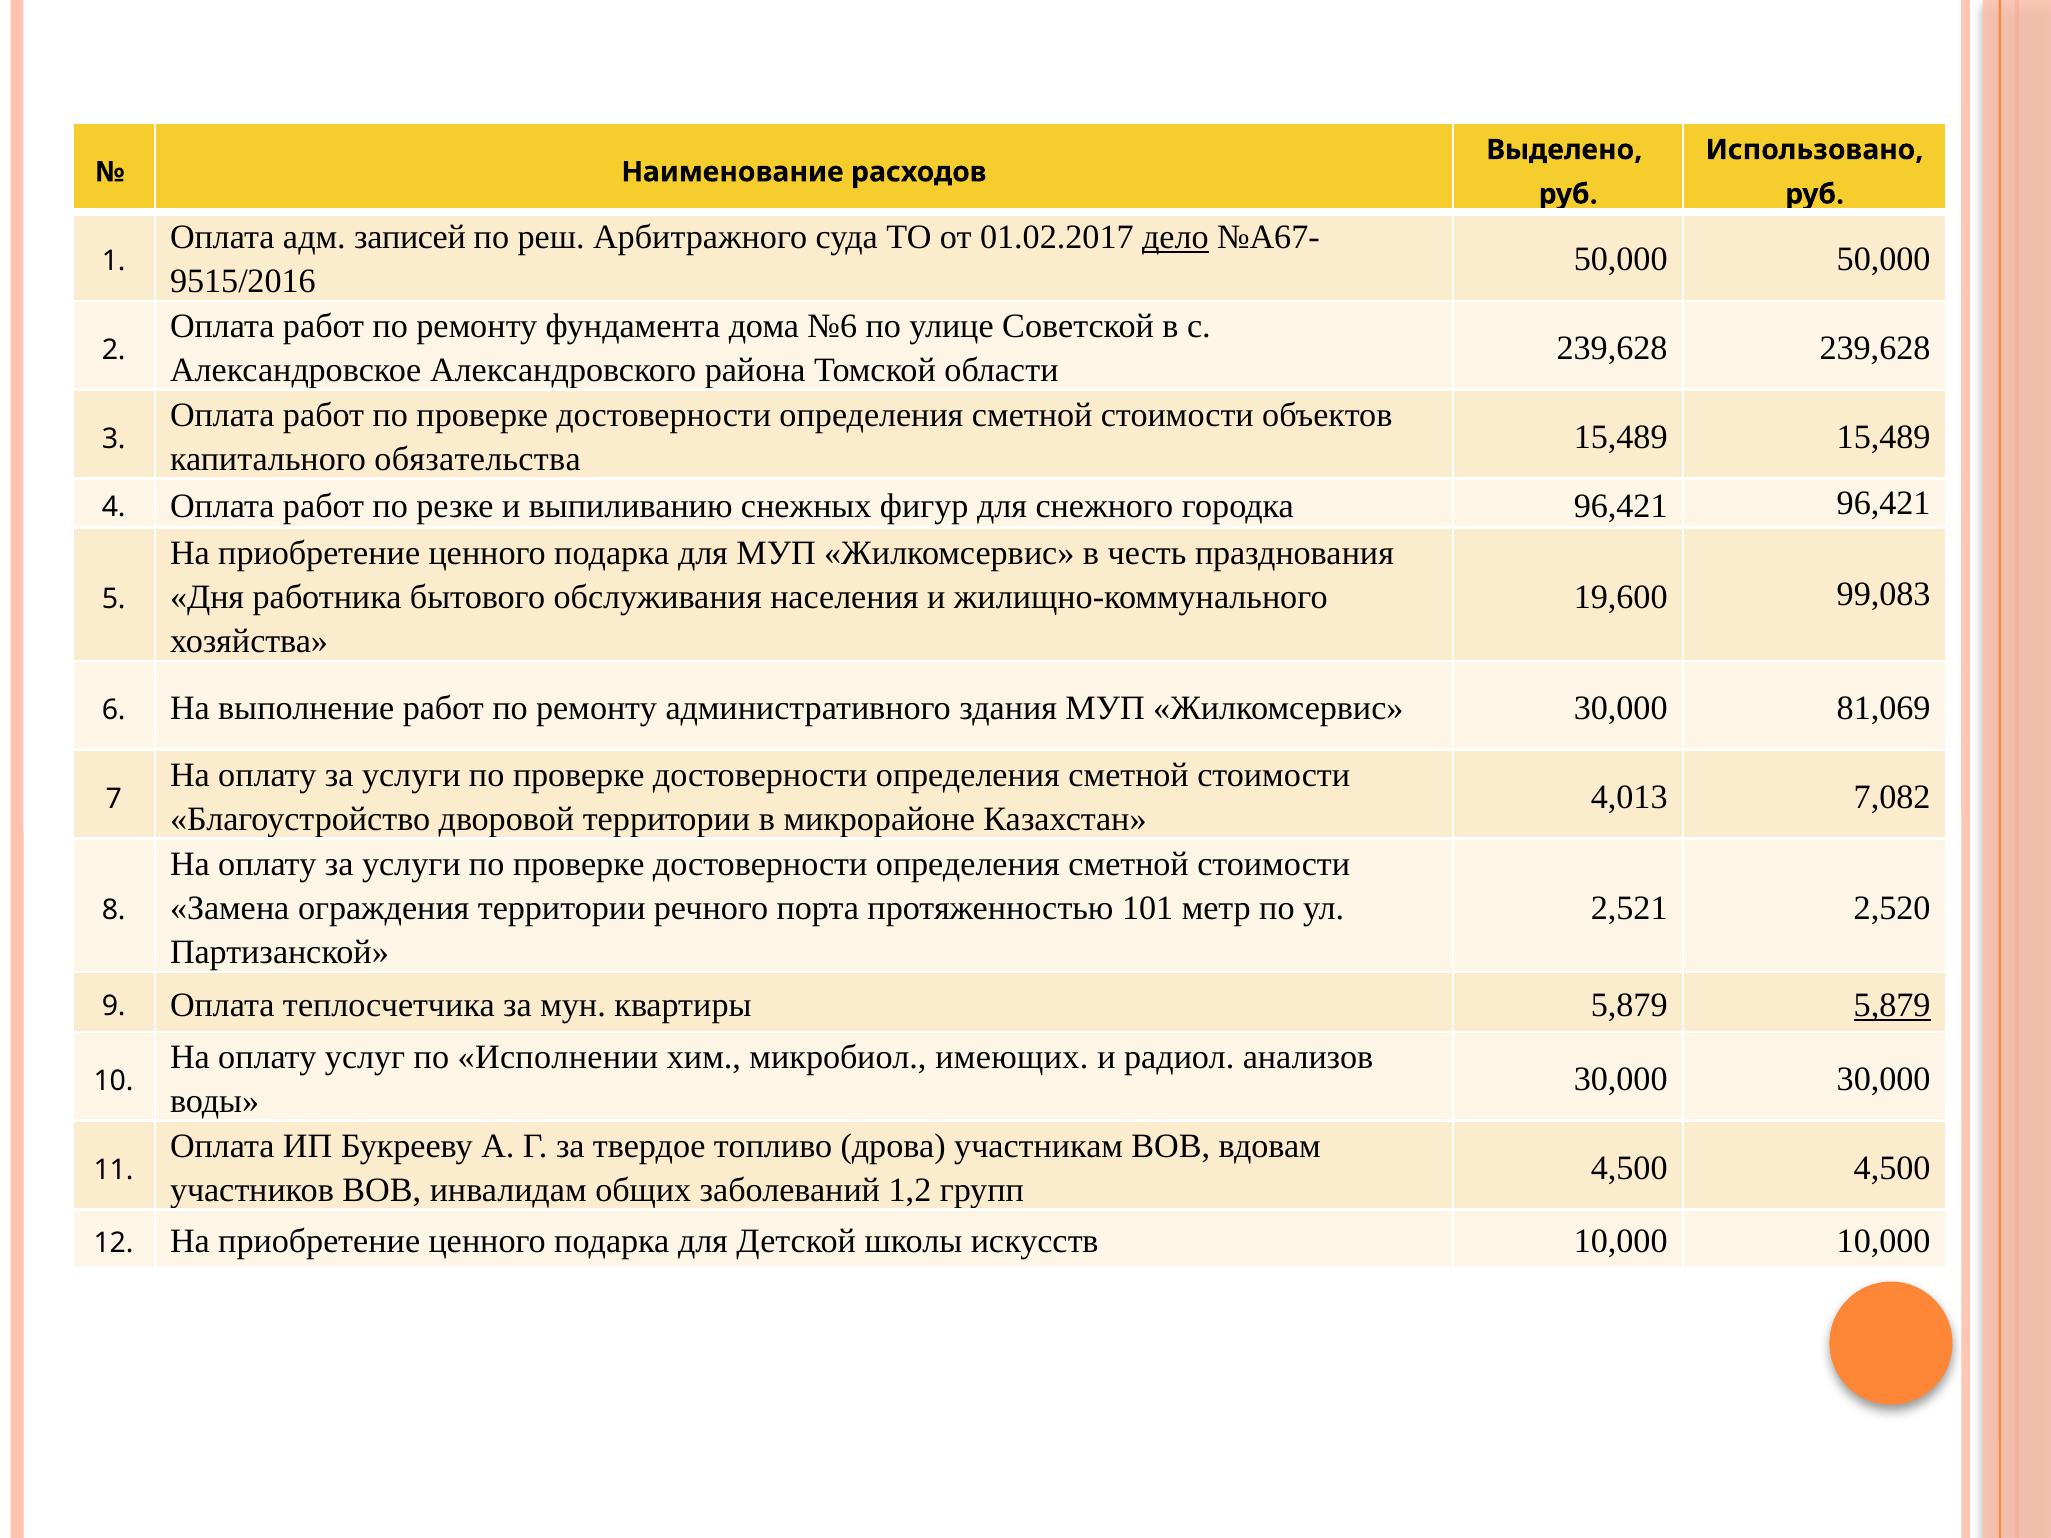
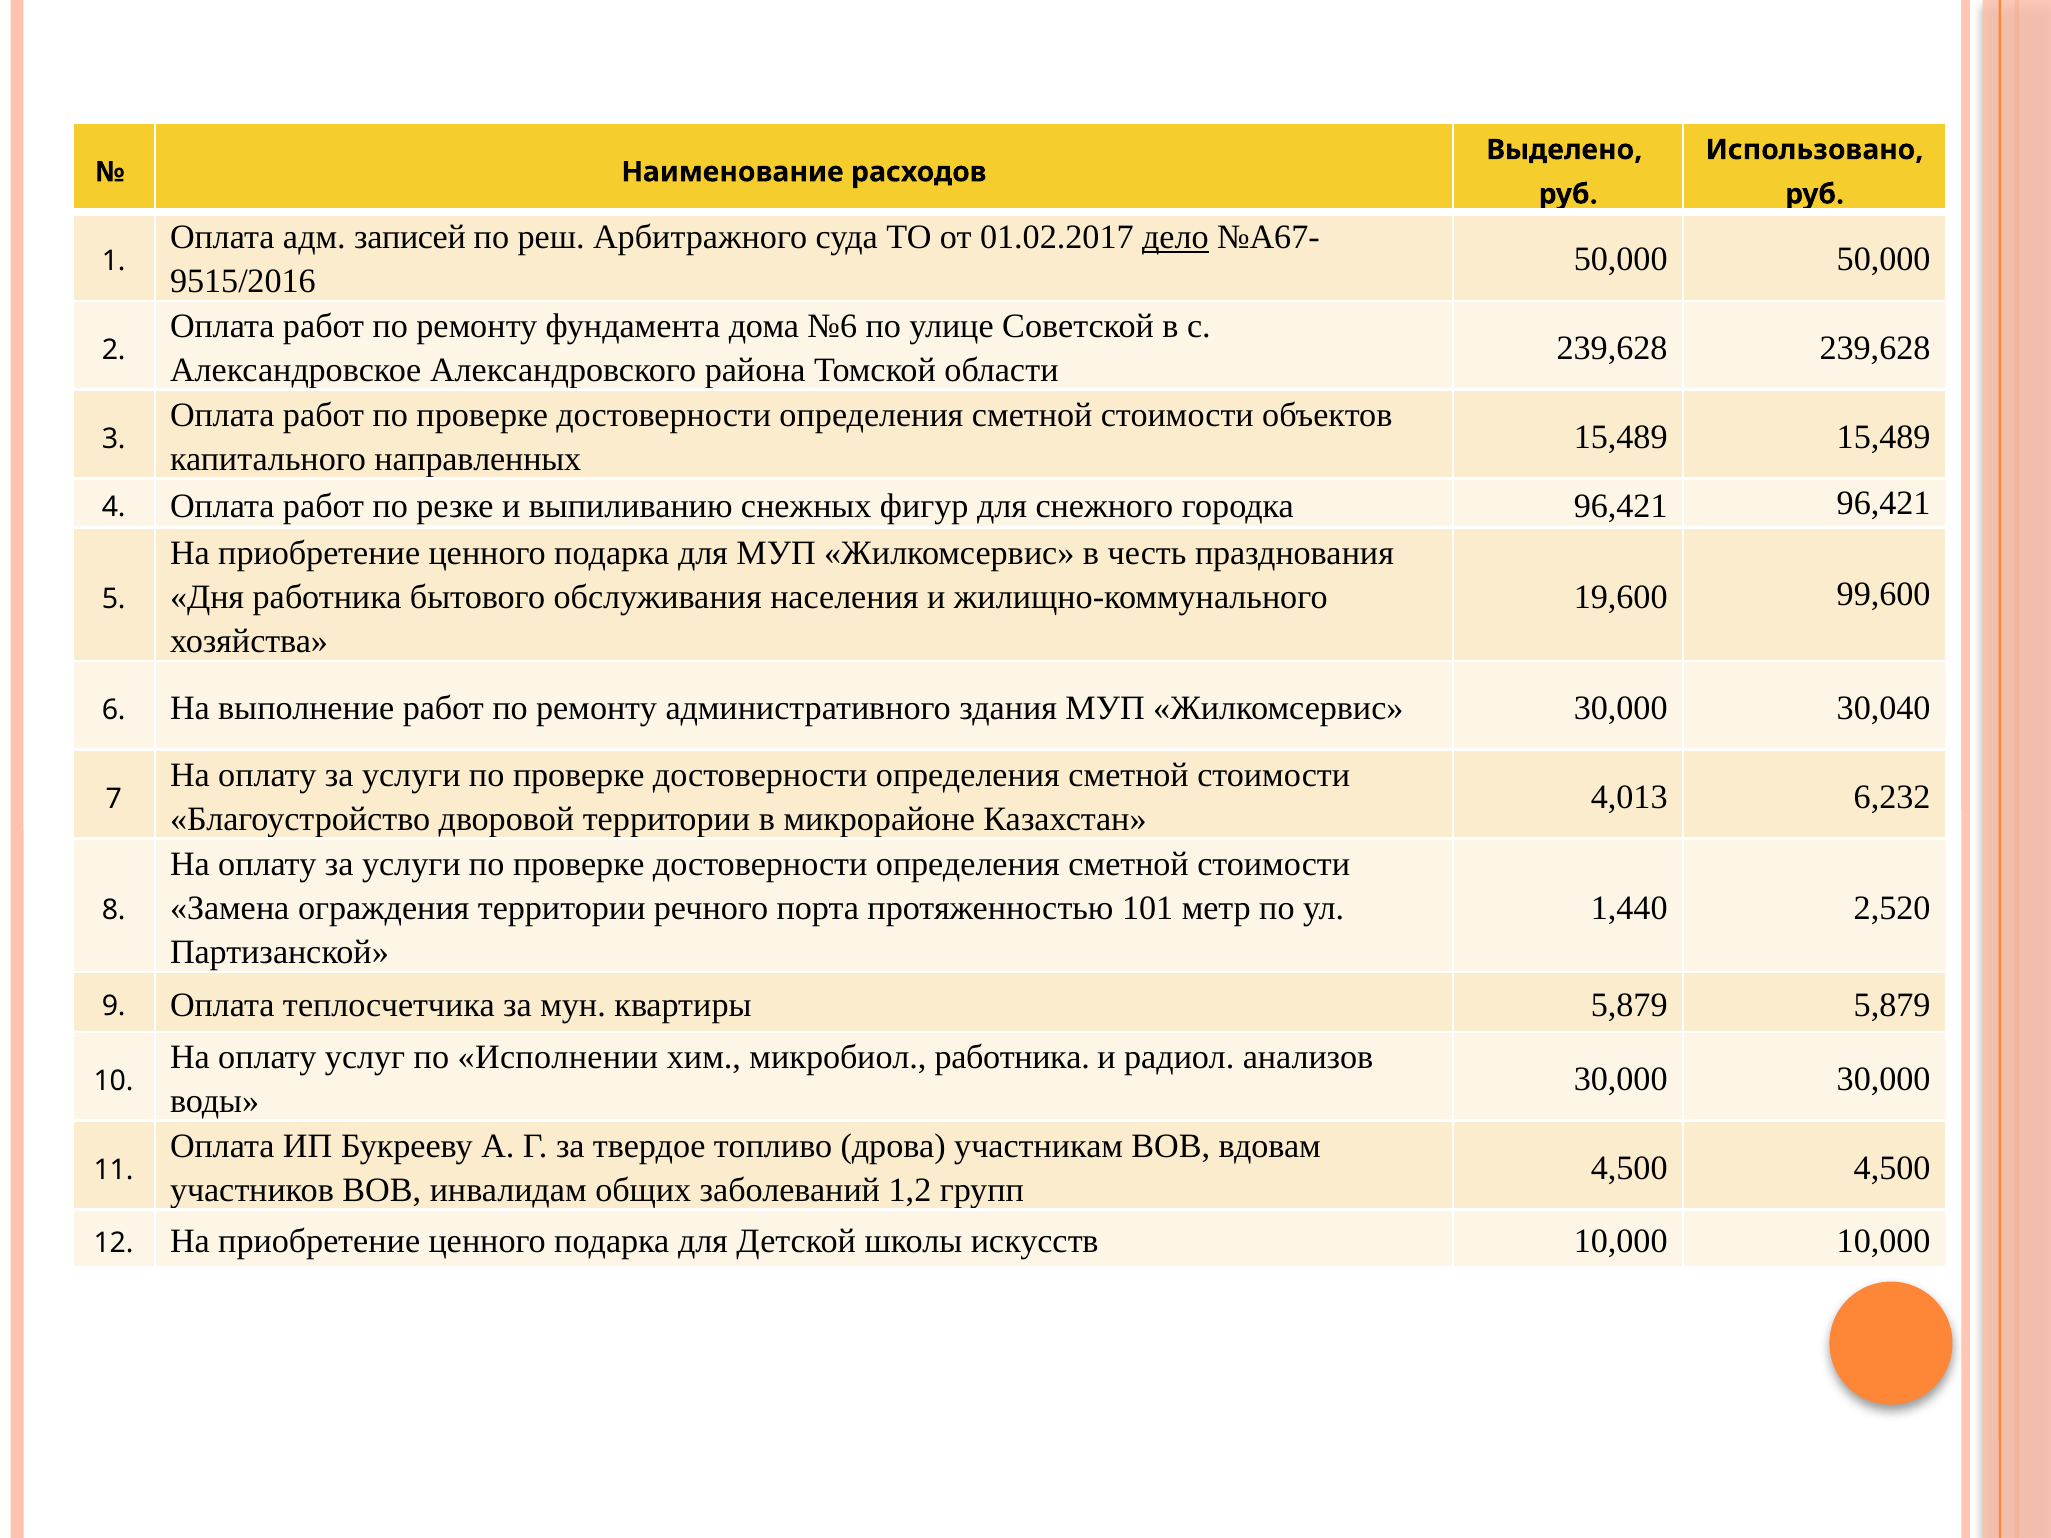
обязательства: обязательства -> направленных
99,083: 99,083 -> 99,600
81,069: 81,069 -> 30,040
7,082: 7,082 -> 6,232
2,521: 2,521 -> 1,440
5,879 at (1892, 1005) underline: present -> none
микробиол имеющих: имеющих -> работника
